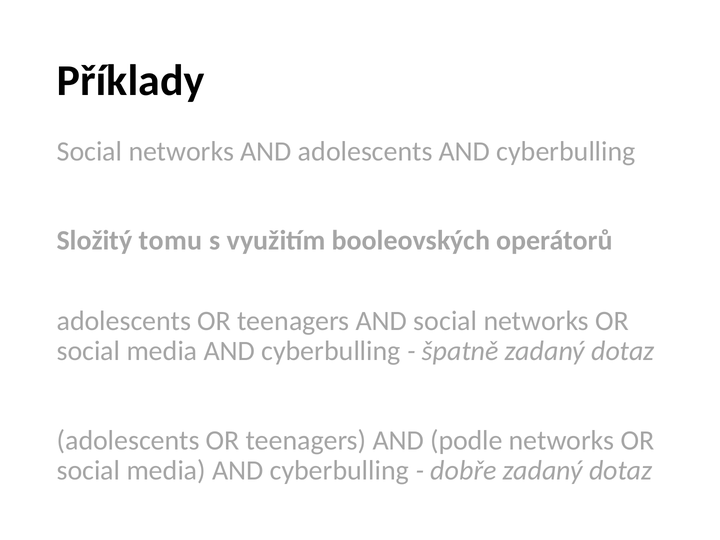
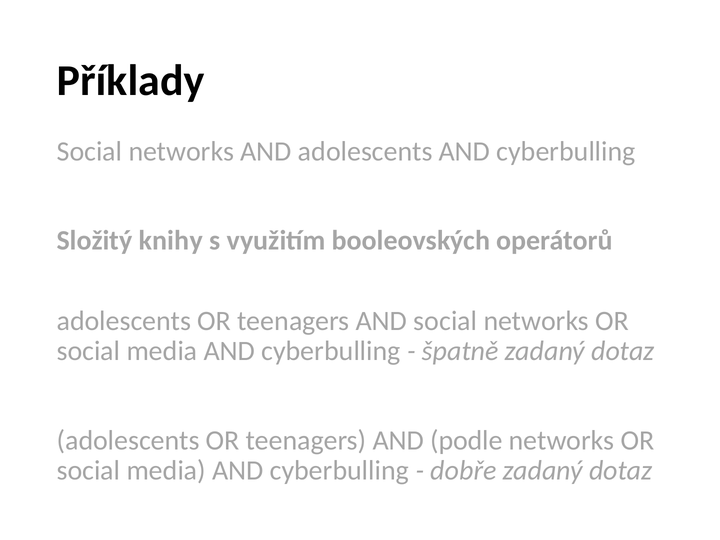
tomu: tomu -> knihy
